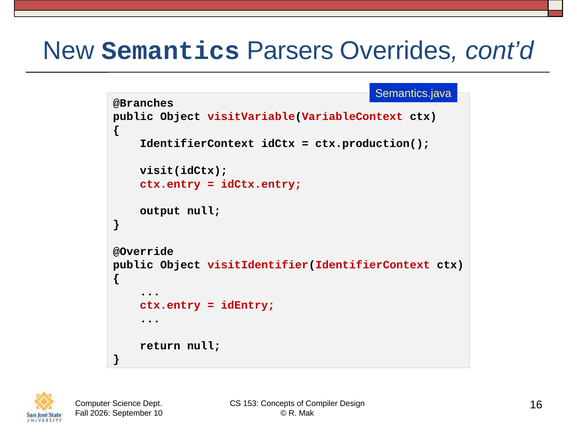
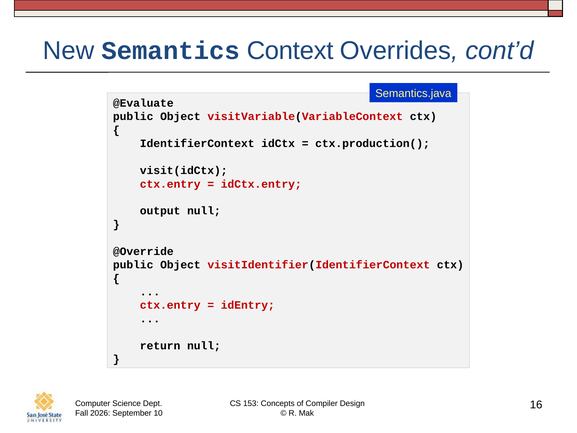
Parsers: Parsers -> Context
@Branches: @Branches -> @Evaluate
